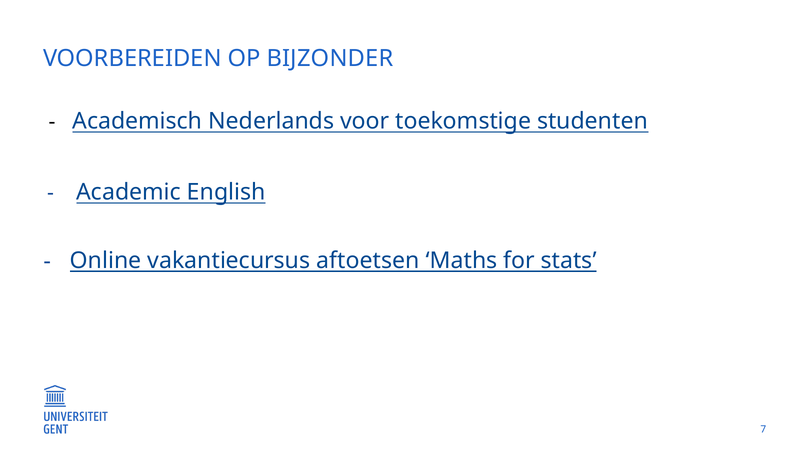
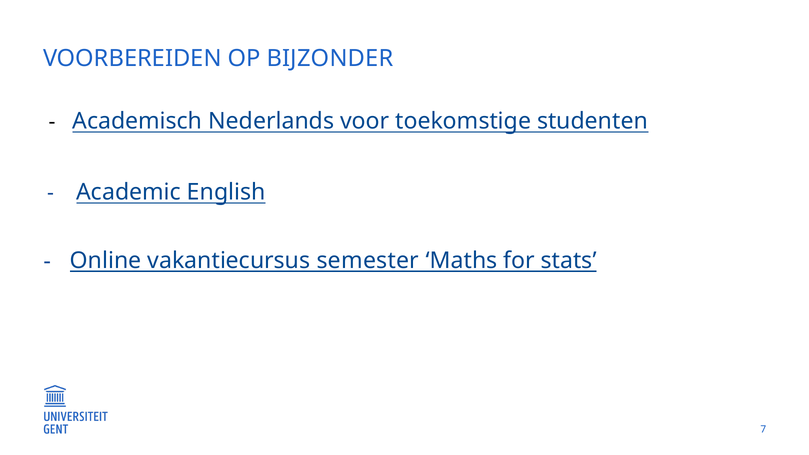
aftoetsen: aftoetsen -> semester
